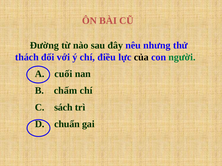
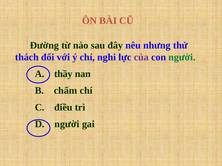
điều: điều -> nghi
của colour: black -> purple
cuối: cuối -> thầy
sách: sách -> điều
chuẩn at (67, 124): chuẩn -> người
